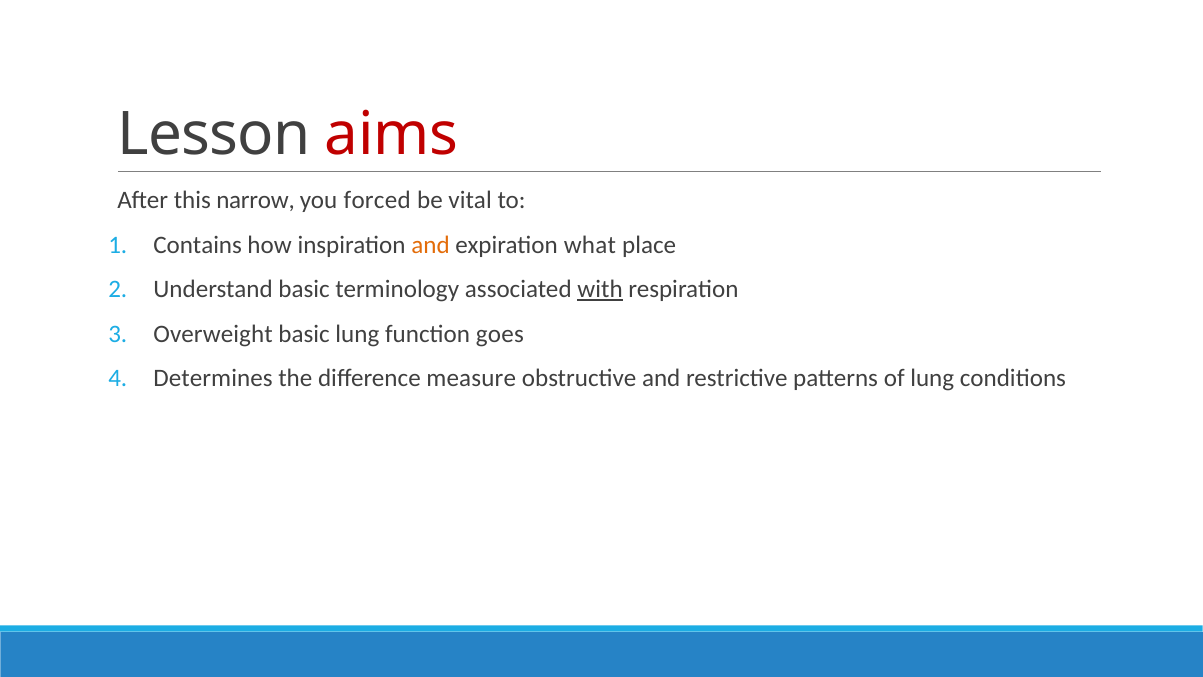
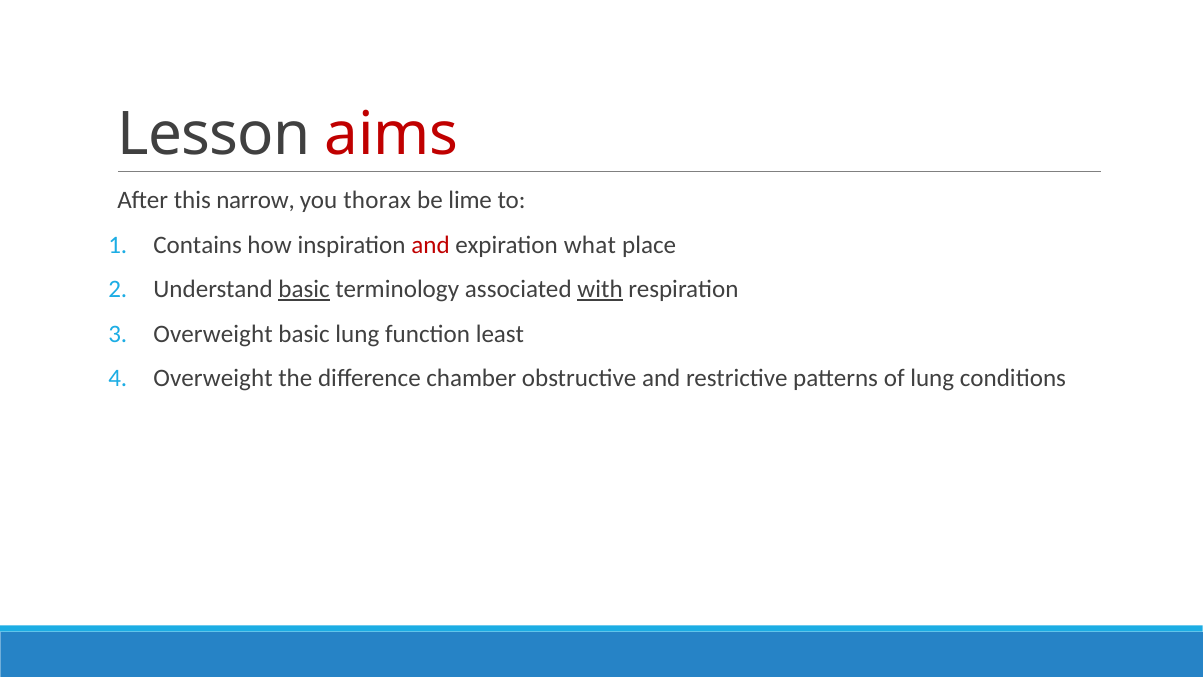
forced: forced -> thorax
vital: vital -> lime
and at (431, 245) colour: orange -> red
basic at (304, 289) underline: none -> present
goes: goes -> least
Determines at (213, 378): Determines -> Overweight
measure: measure -> chamber
